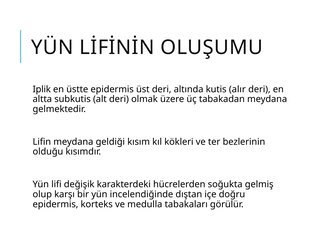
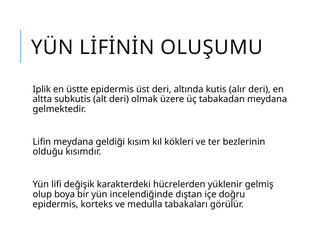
soğukta: soğukta -> yüklenir
karşı: karşı -> boya
